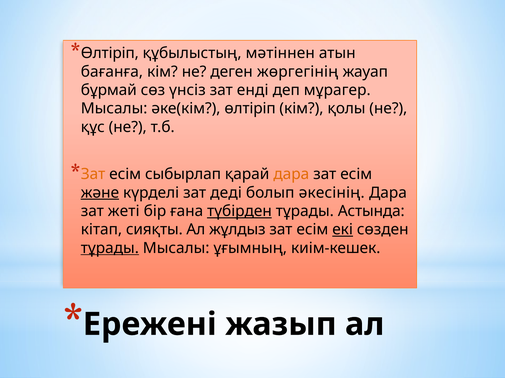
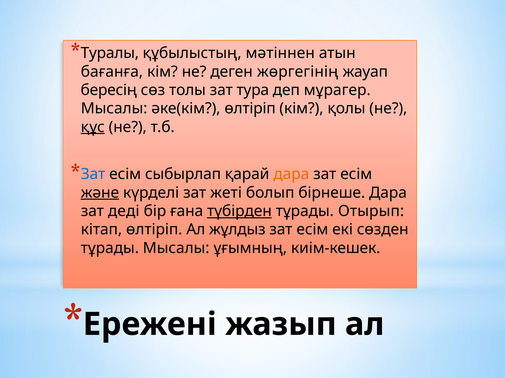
Өлтіріп at (110, 53): Өлтіріп -> Туралы
бұрмай: бұрмай -> бересің
үнсіз: үнсіз -> толы
енді: енді -> тура
құс underline: none -> present
Зат at (93, 175) colour: orange -> blue
деді: деді -> жеті
әкесінің: әкесінің -> бірнеше
жеті: жеті -> деді
Астында: Астында -> Отырып
кітап сияқты: сияқты -> өлтіріп
екі underline: present -> none
тұрады at (110, 249) underline: present -> none
